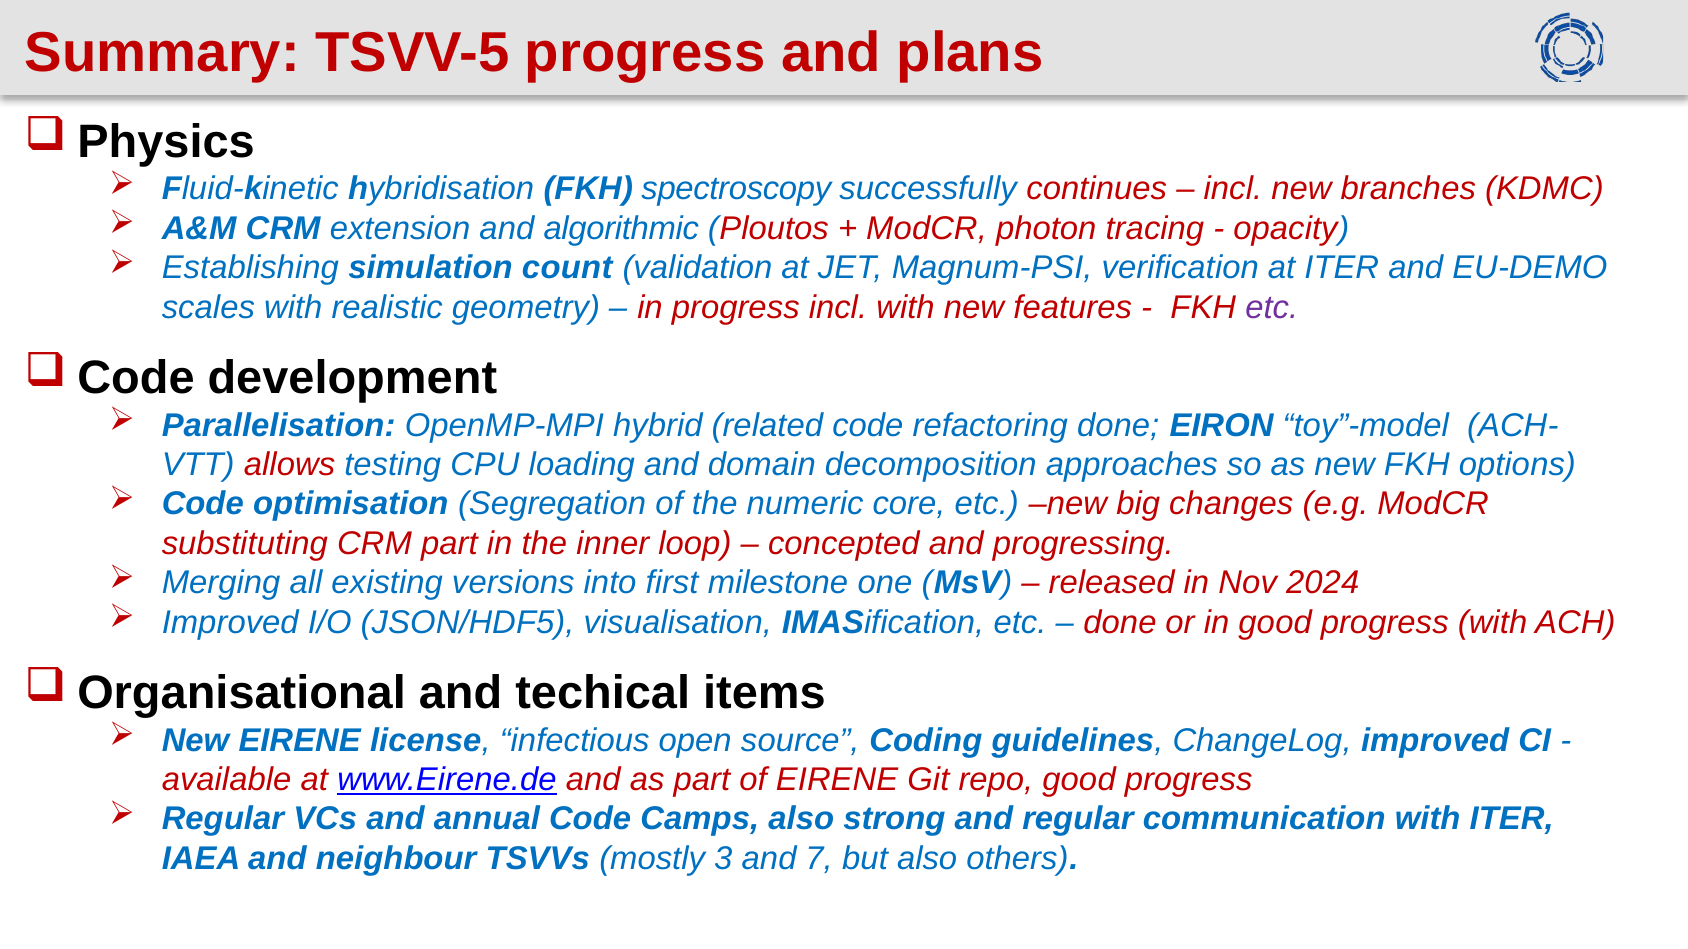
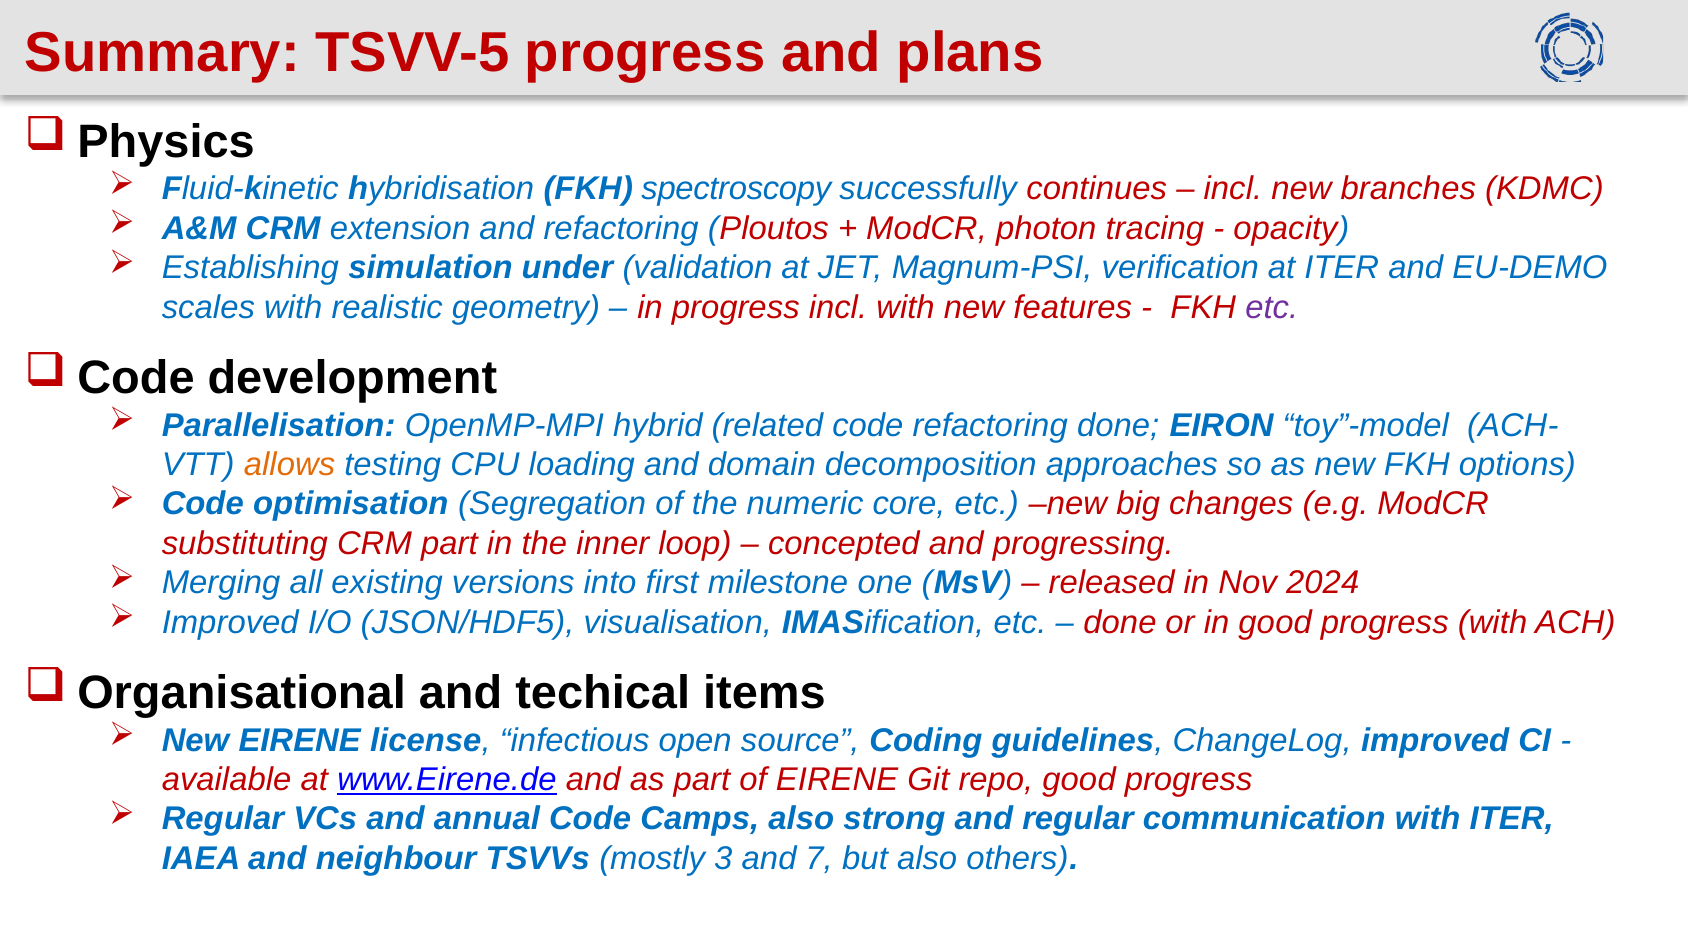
and algorithmic: algorithmic -> refactoring
count: count -> under
allows colour: red -> orange
